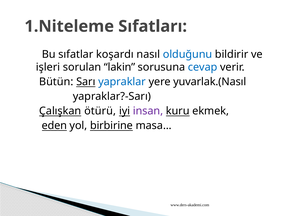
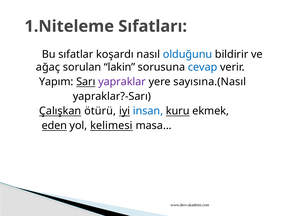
işleri: işleri -> ağaç
Bütün: Bütün -> Yapım
yapraklar colour: blue -> purple
yuvarlak.(Nasıl: yuvarlak.(Nasıl -> sayısına.(Nasıl
insan colour: purple -> blue
birbirine: birbirine -> kelimesi
